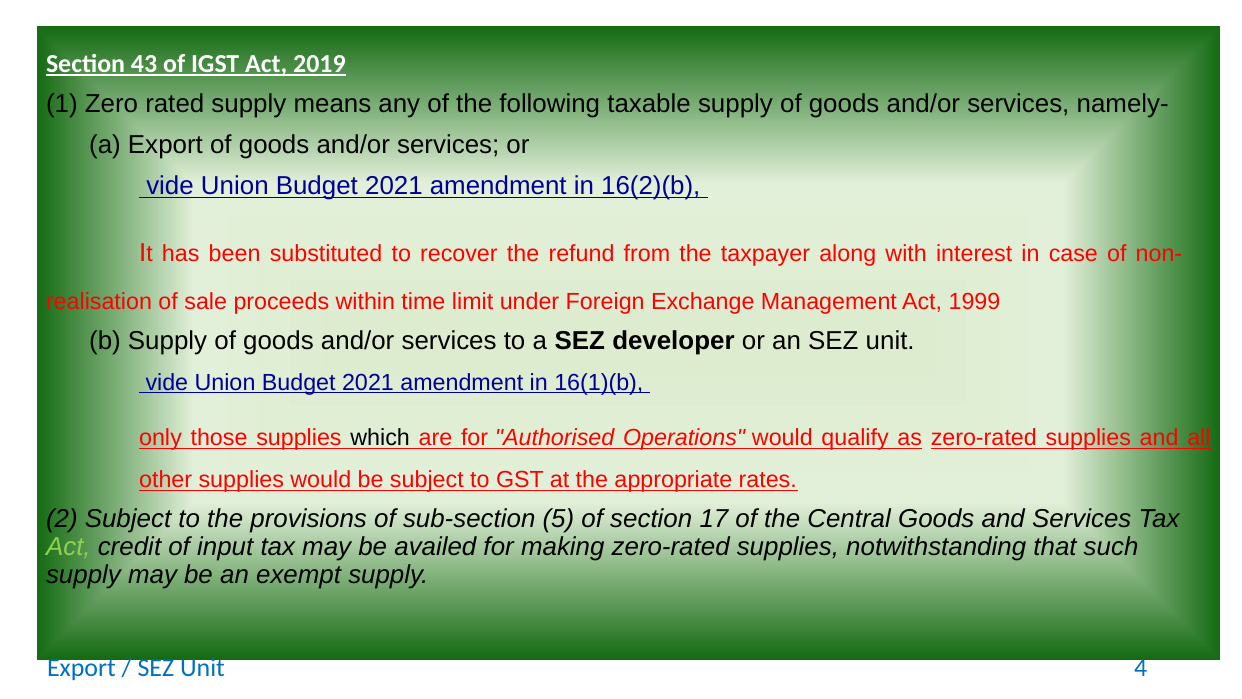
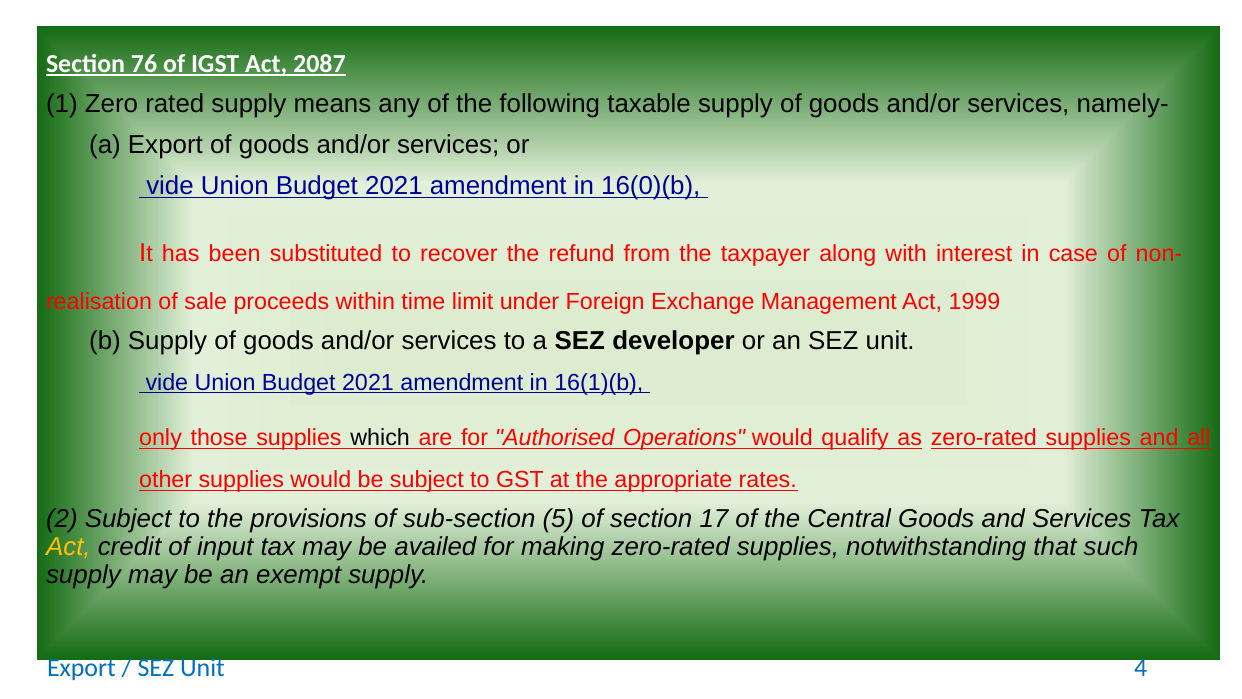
43: 43 -> 76
2019: 2019 -> 2087
16(2)(b: 16(2)(b -> 16(0)(b
Act at (68, 547) colour: light green -> yellow
